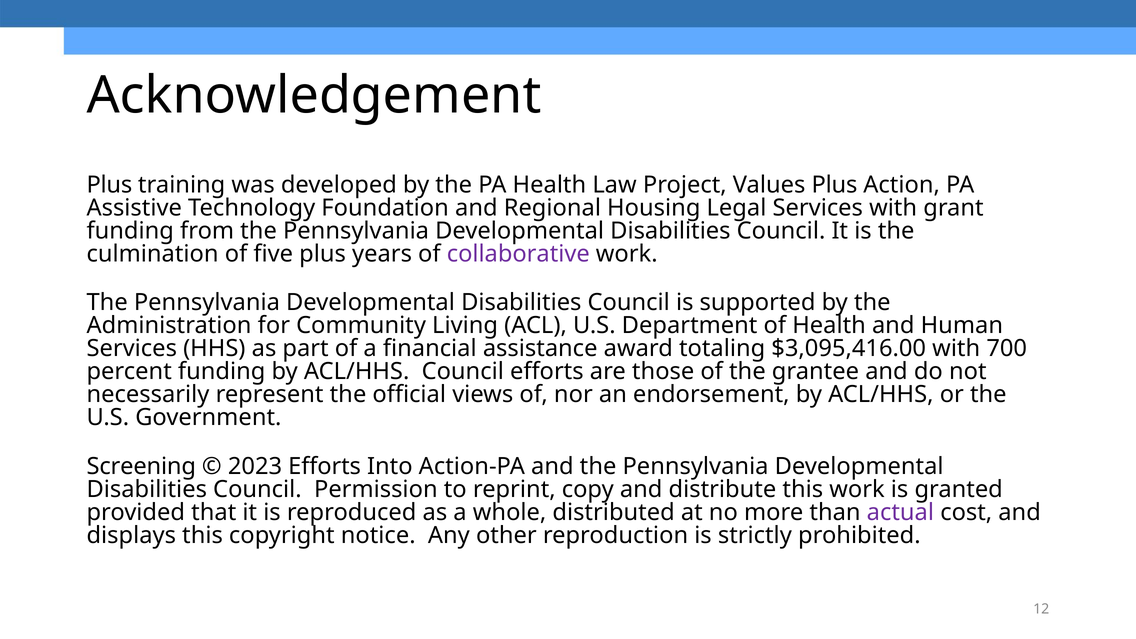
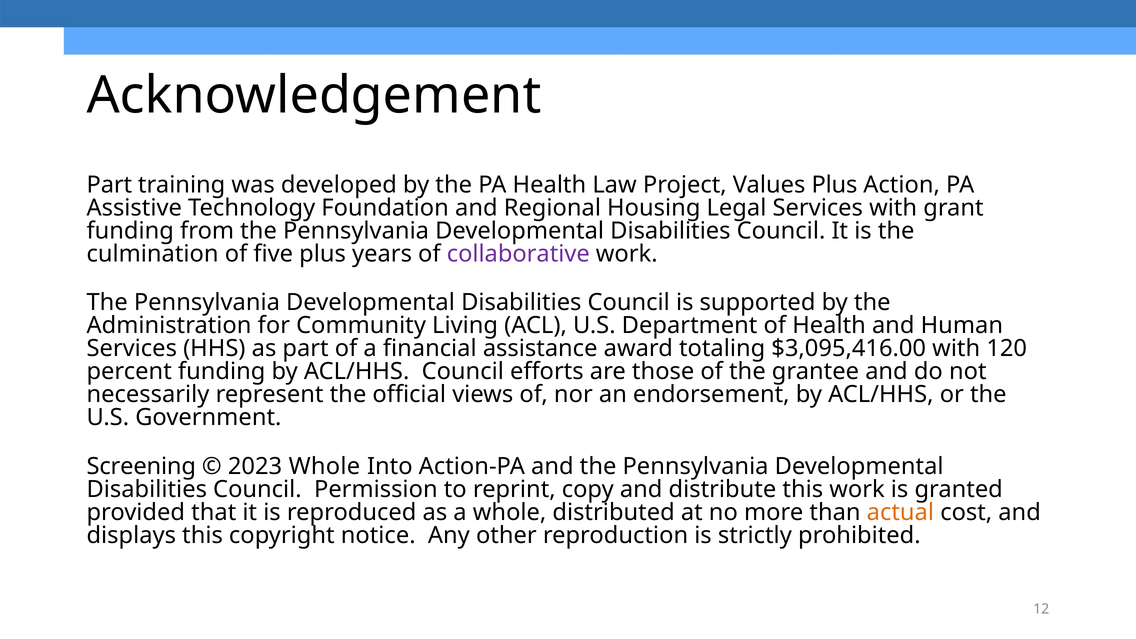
Plus at (109, 185): Plus -> Part
700: 700 -> 120
2023 Efforts: Efforts -> Whole
actual colour: purple -> orange
